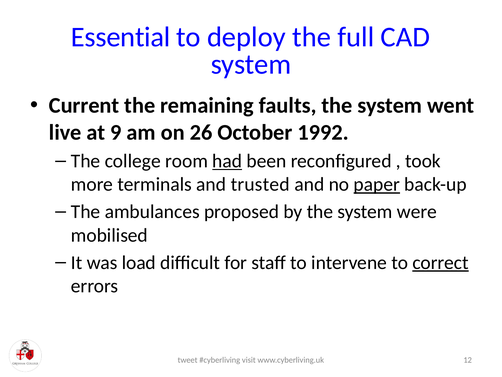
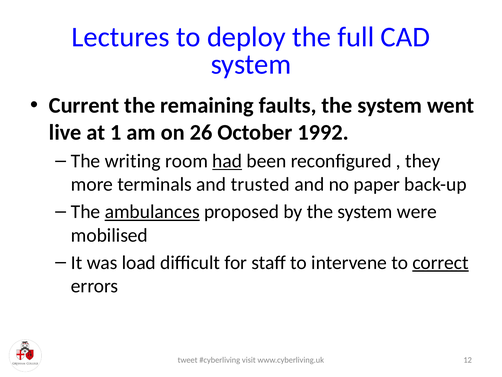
Essential: Essential -> Lectures
9: 9 -> 1
college: college -> writing
took: took -> they
paper underline: present -> none
ambulances underline: none -> present
